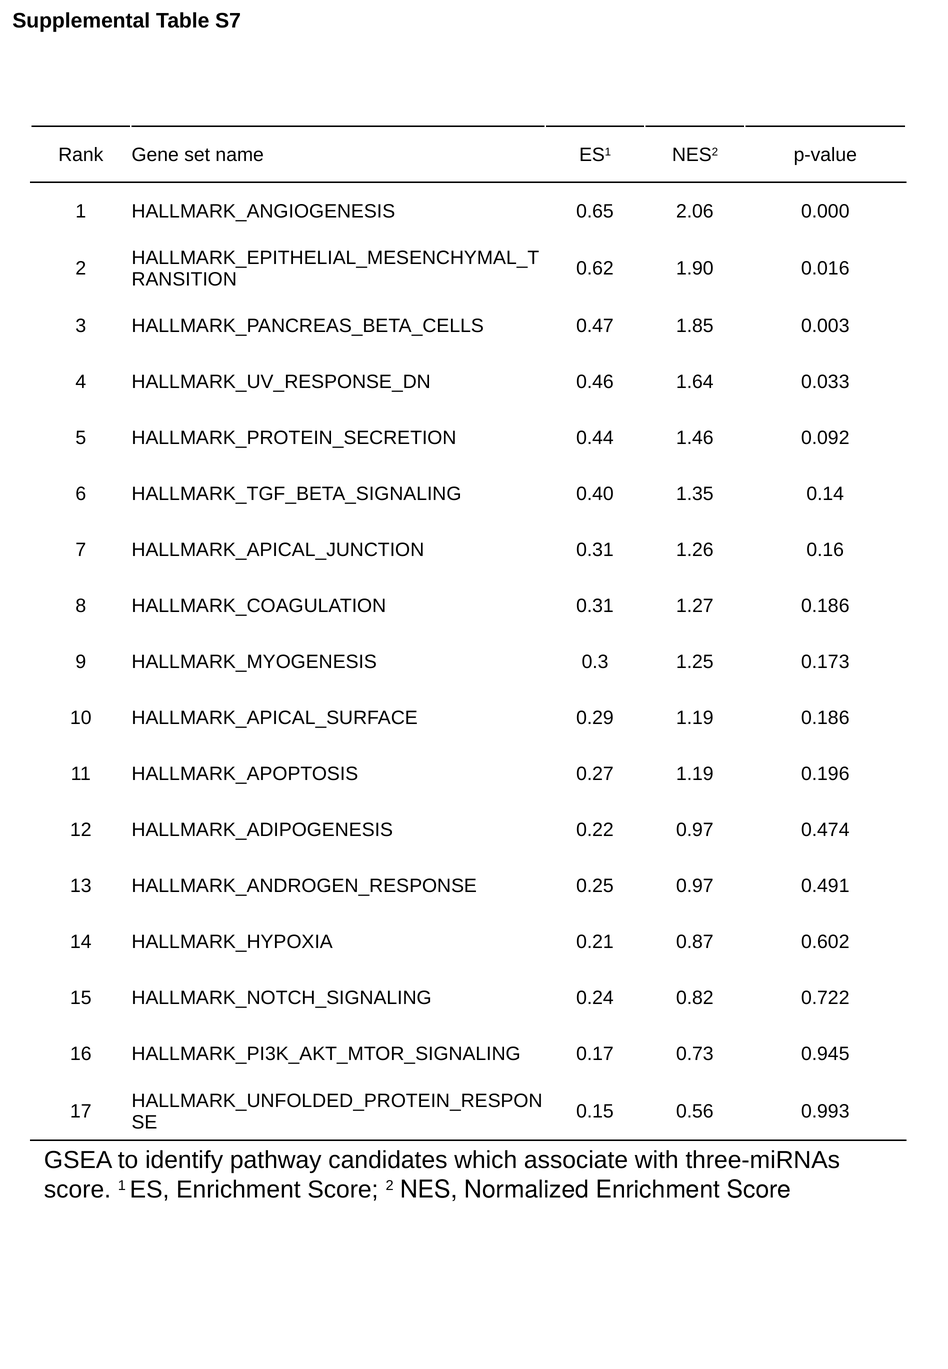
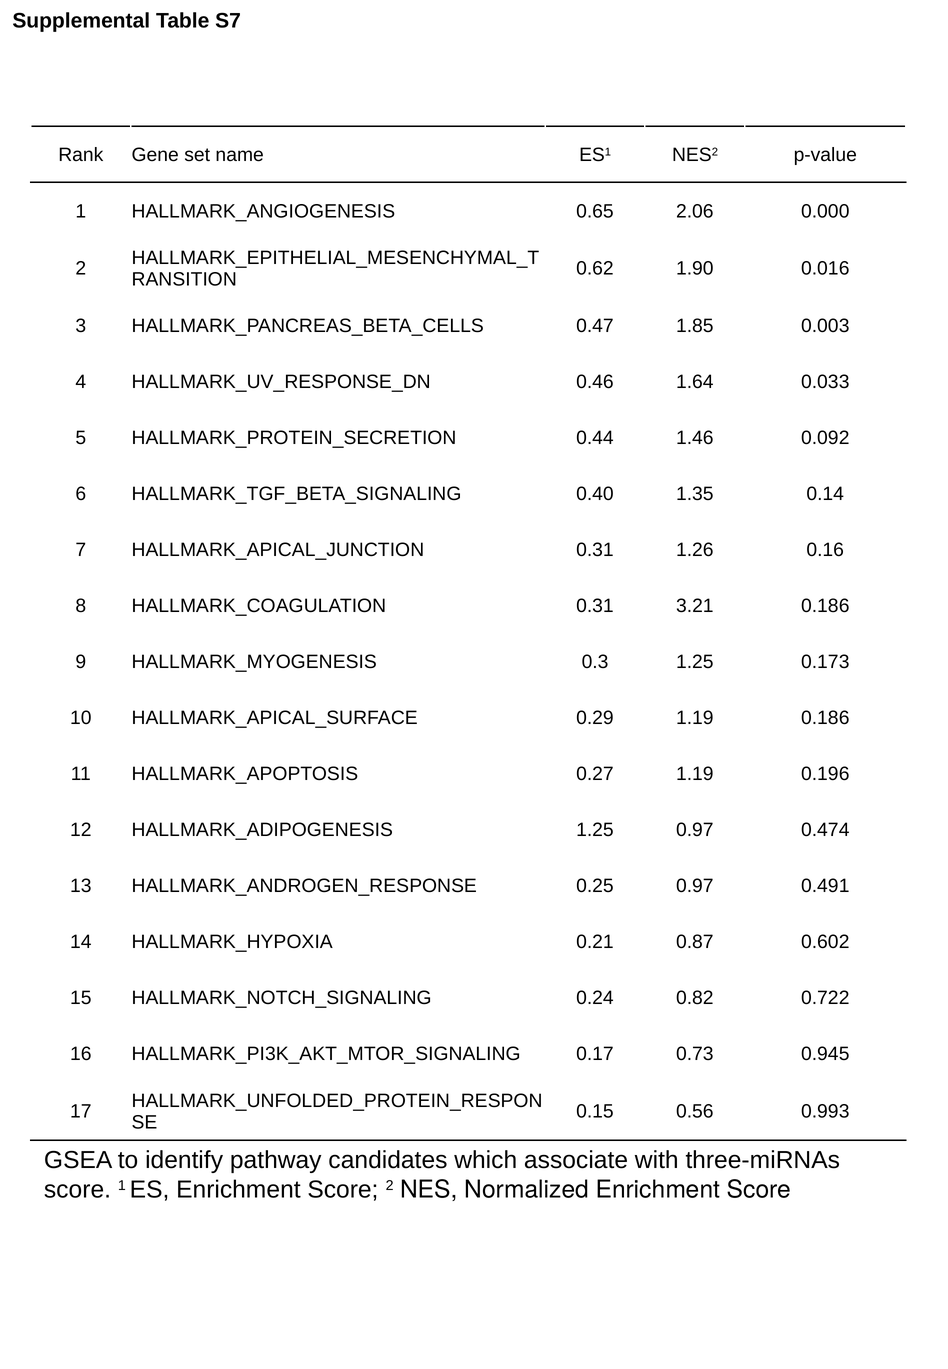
1.27: 1.27 -> 3.21
0.22 at (595, 830): 0.22 -> 1.25
